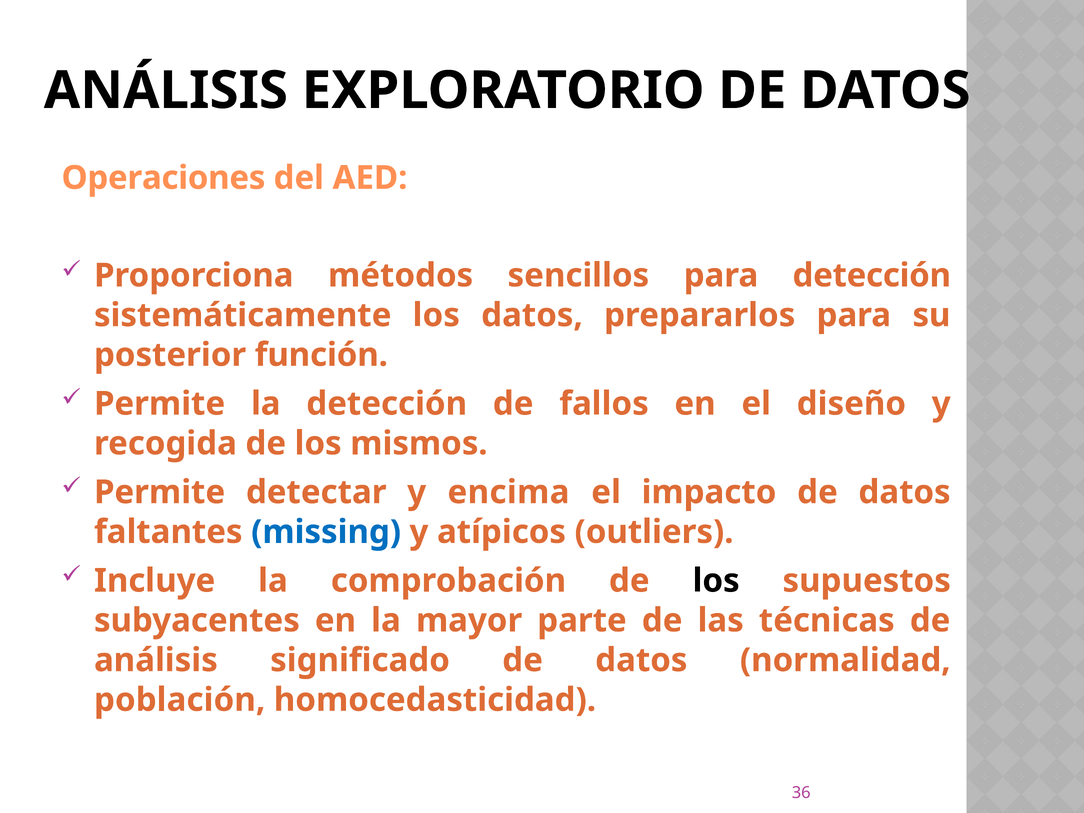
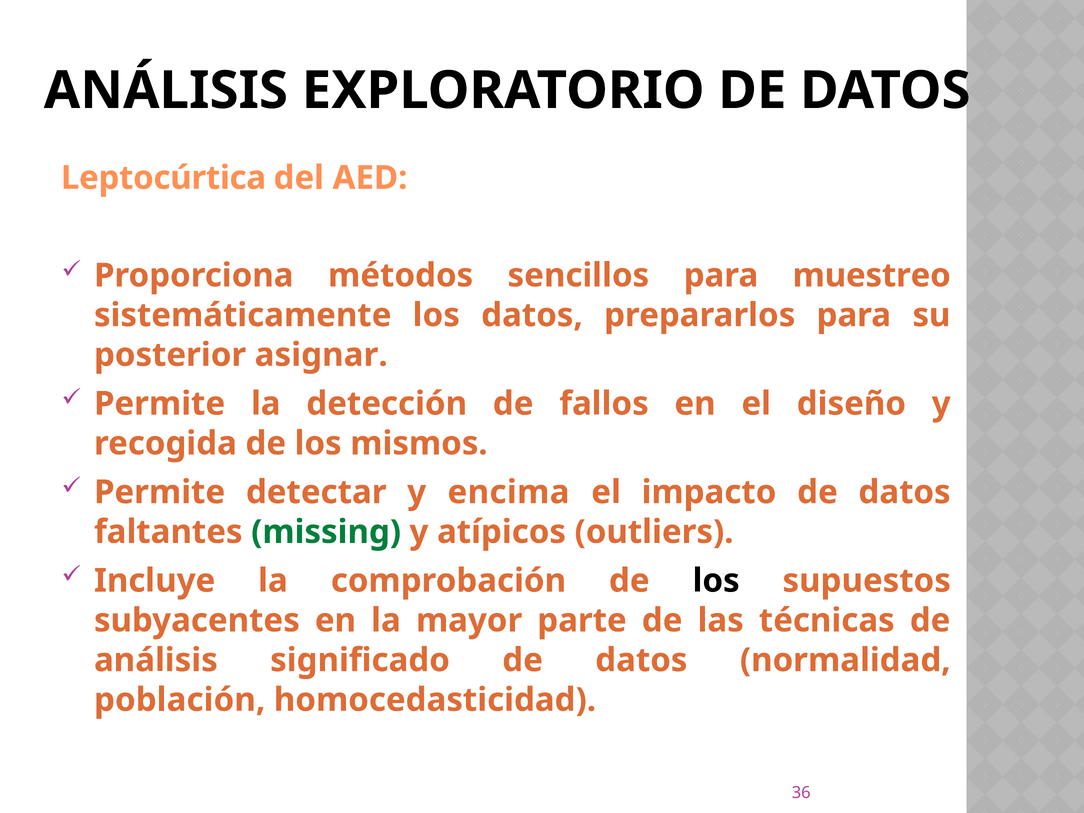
Operaciones: Operaciones -> Leptocúrtica
para detección: detección -> muestreo
función: función -> asignar
missing colour: blue -> green
